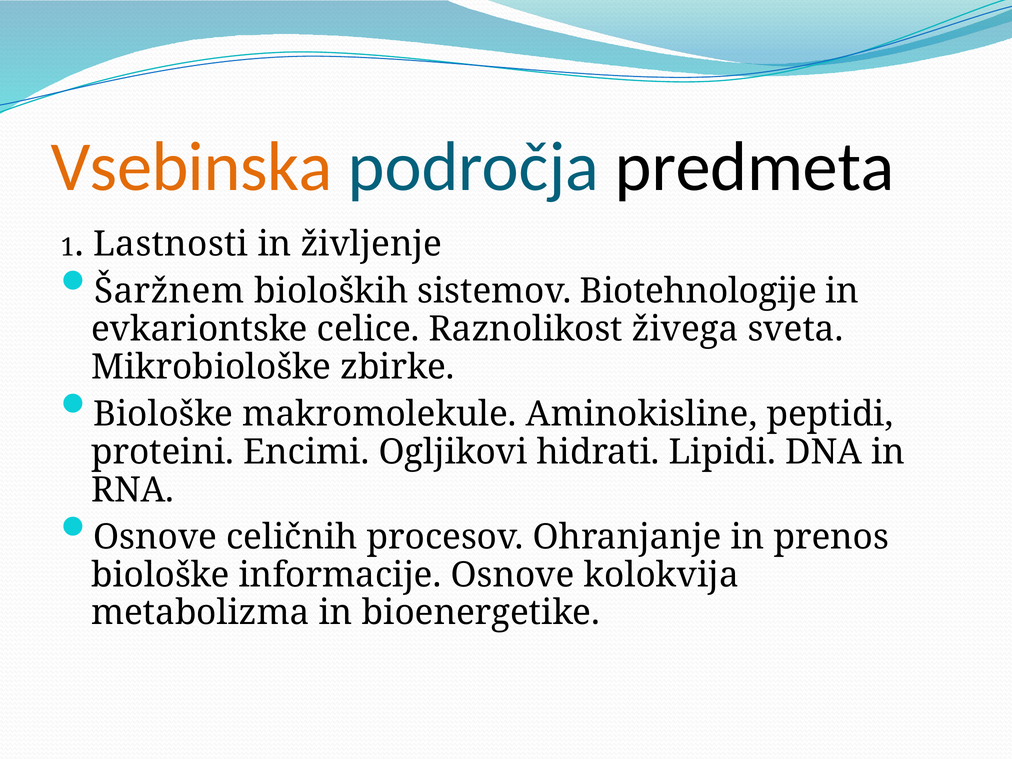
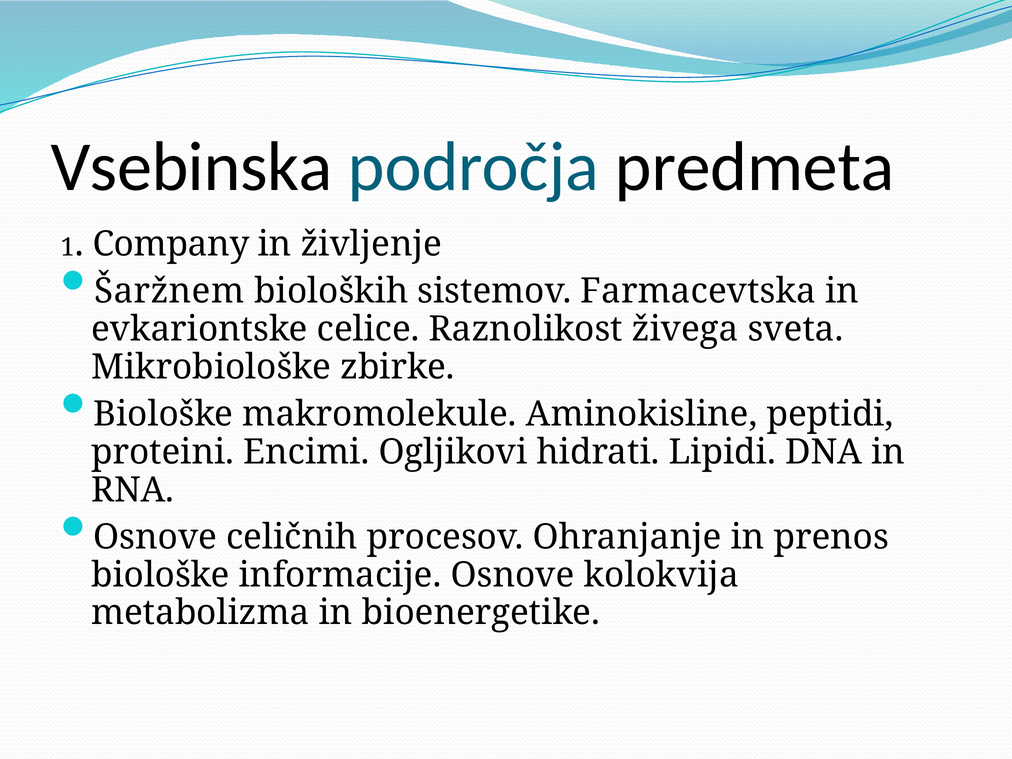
Vsebinska colour: orange -> black
Lastnosti: Lastnosti -> Company
Biotehnologije: Biotehnologije -> Farmacevtska
